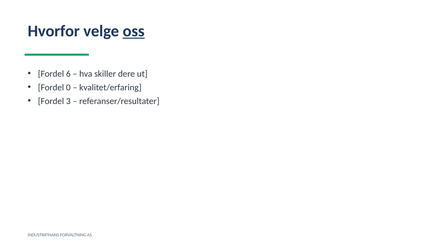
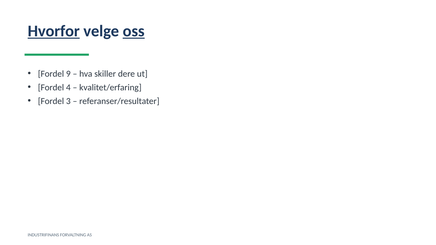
Hvorfor underline: none -> present
6: 6 -> 9
0: 0 -> 4
